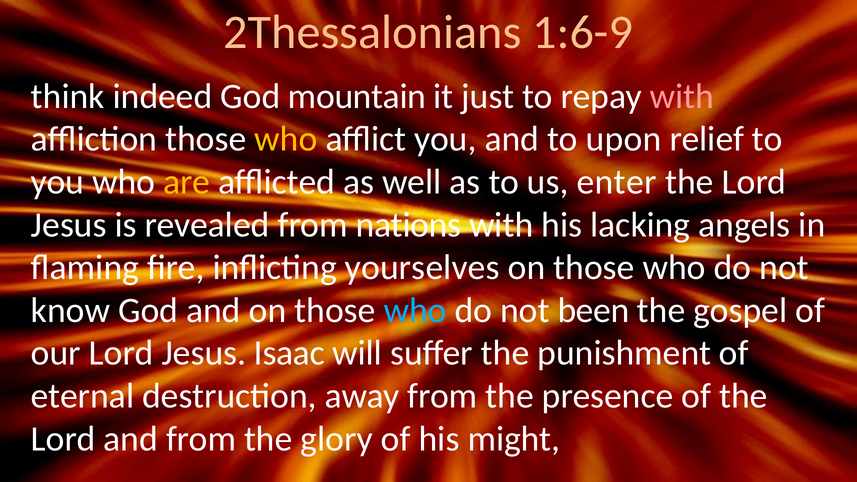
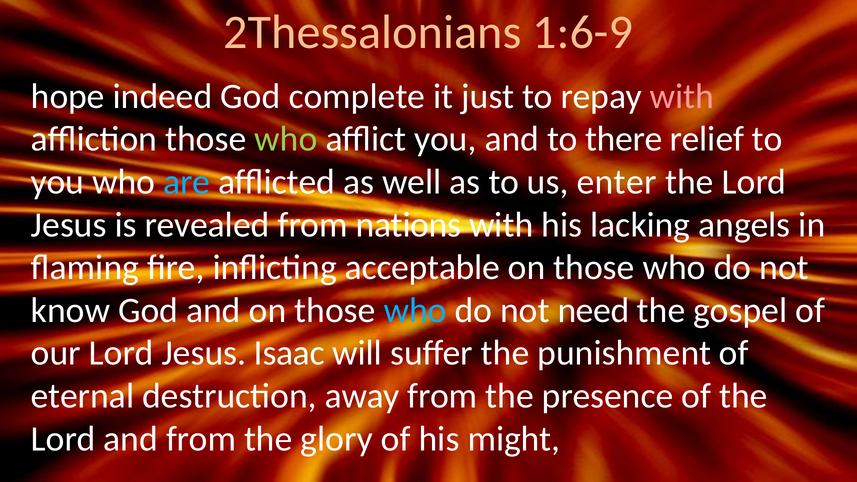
think: think -> hope
mountain: mountain -> complete
who at (286, 139) colour: yellow -> light green
upon: upon -> there
are colour: yellow -> light blue
yourselves: yourselves -> acceptable
been: been -> need
